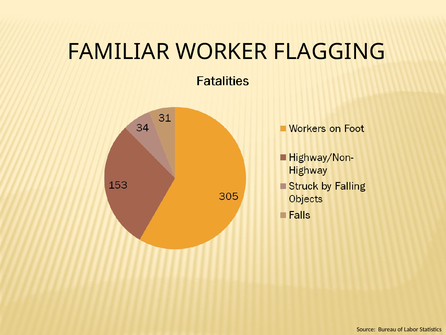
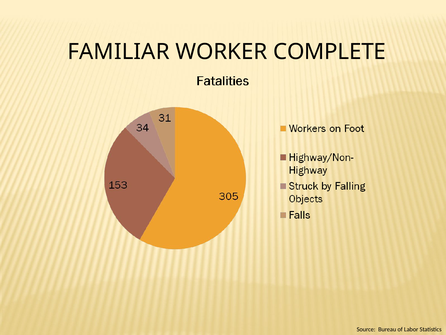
FLAGGING: FLAGGING -> COMPLETE
